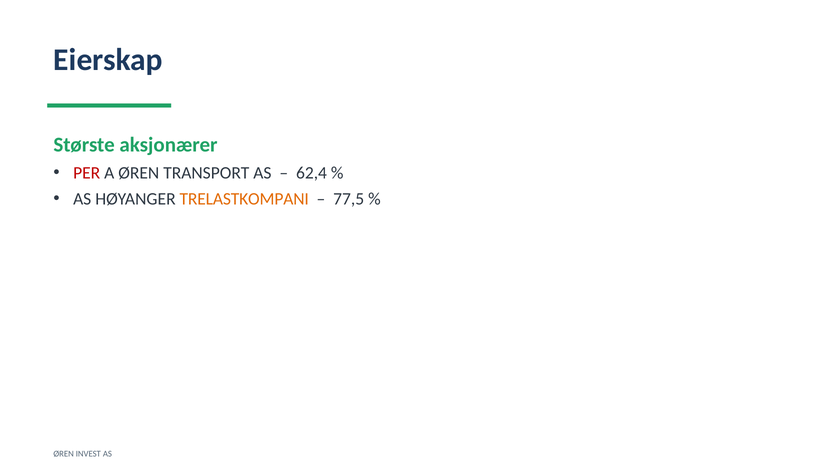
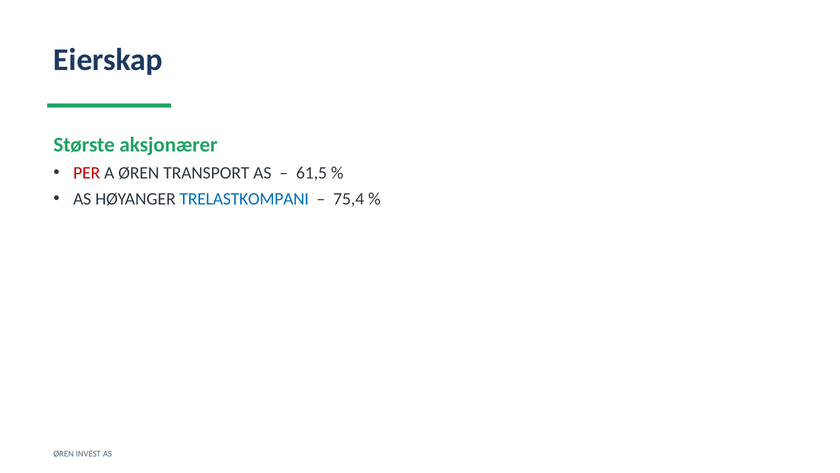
62,4: 62,4 -> 61,5
TRELASTKOMPANI colour: orange -> blue
77,5: 77,5 -> 75,4
